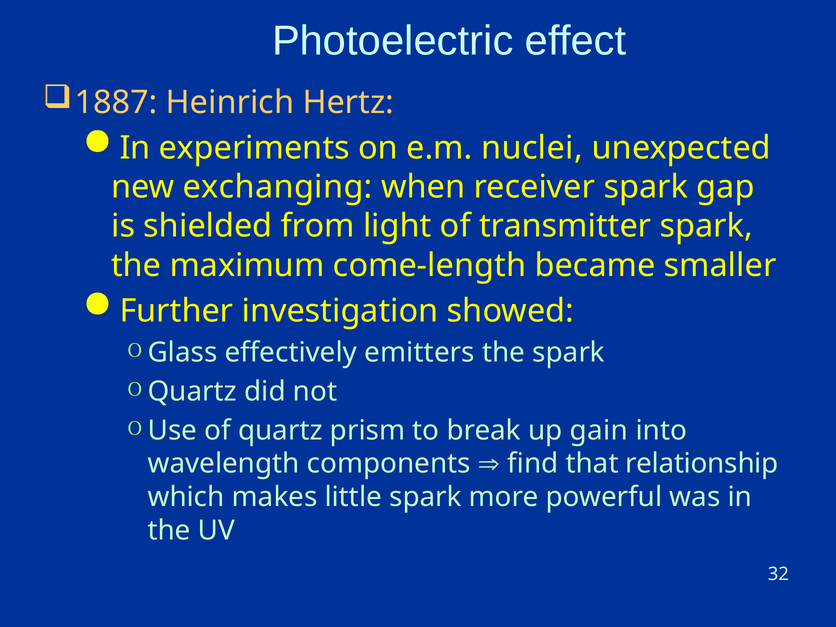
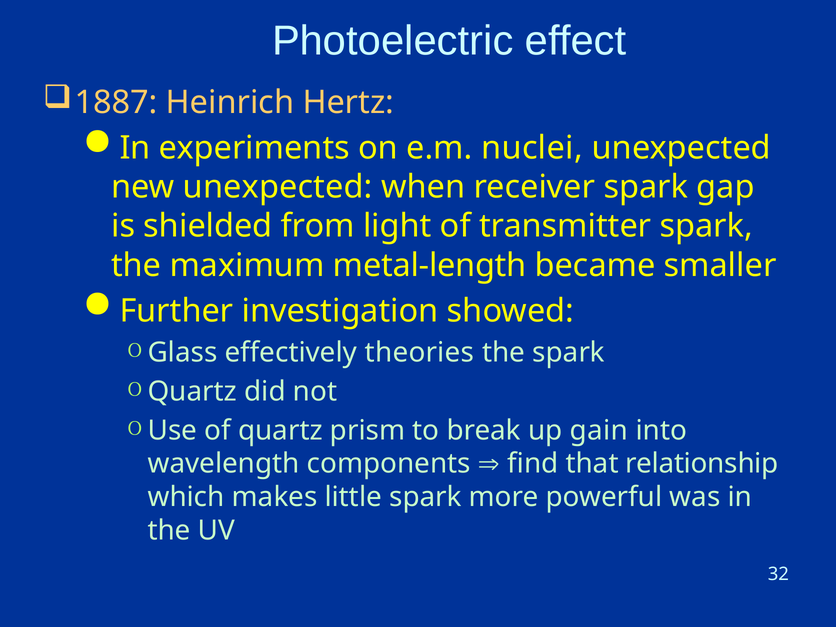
new exchanging: exchanging -> unexpected
come-length: come-length -> metal-length
emitters: emitters -> theories
